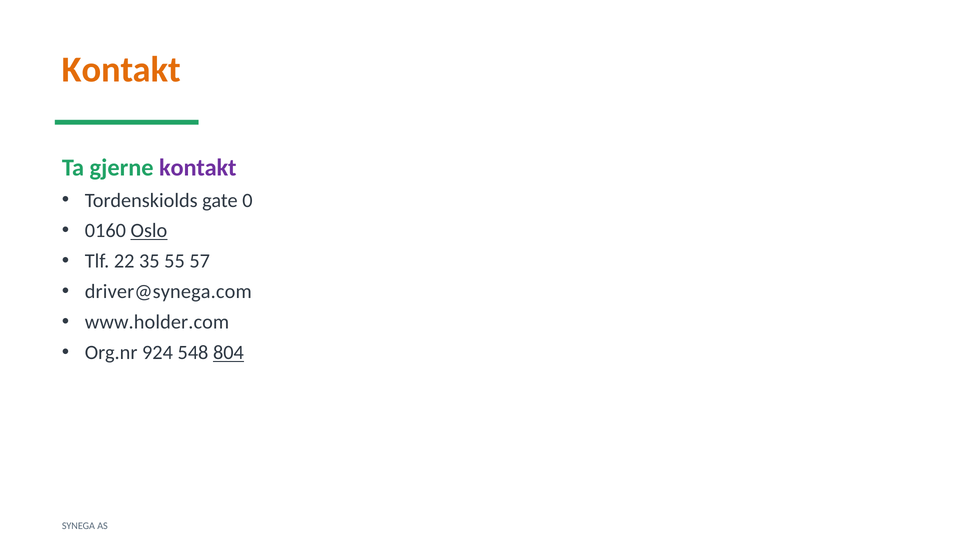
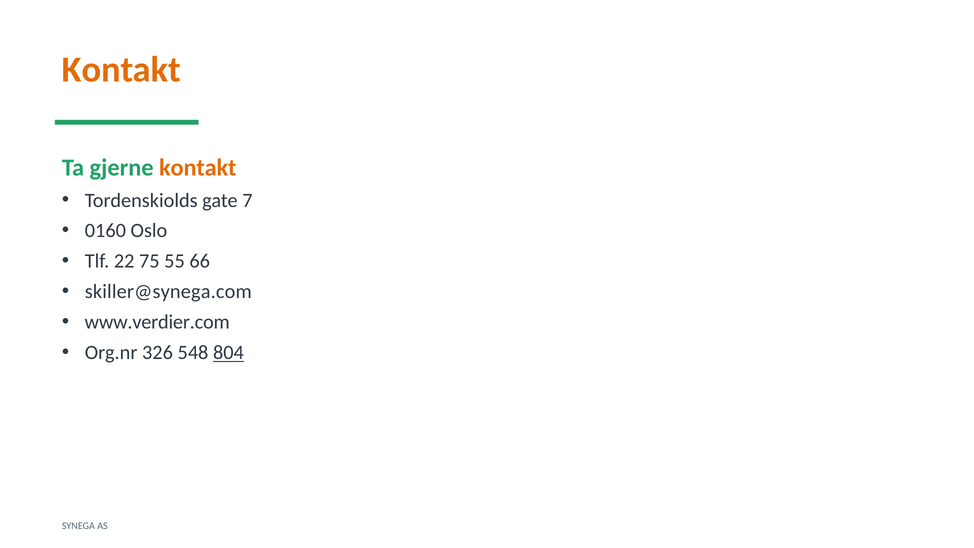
kontakt at (198, 168) colour: purple -> orange
0: 0 -> 7
Oslo underline: present -> none
35: 35 -> 75
57: 57 -> 66
driver@synega.com: driver@synega.com -> skiller@synega.com
www.holder.com: www.holder.com -> www.verdier.com
924: 924 -> 326
